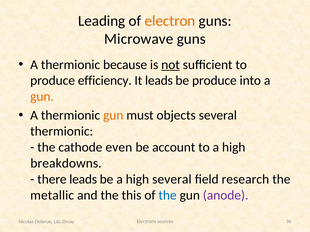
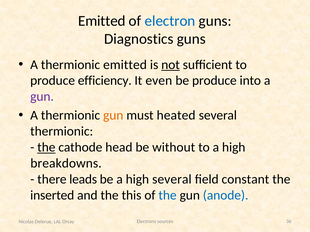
Leading at (102, 21): Leading -> Emitted
electron colour: orange -> blue
Microwave: Microwave -> Diagnostics
thermionic because: because -> emitted
It leads: leads -> even
gun at (42, 97) colour: orange -> purple
objects: objects -> heated
the at (46, 148) underline: none -> present
even: even -> head
account: account -> without
research: research -> constant
metallic: metallic -> inserted
anode colour: purple -> blue
